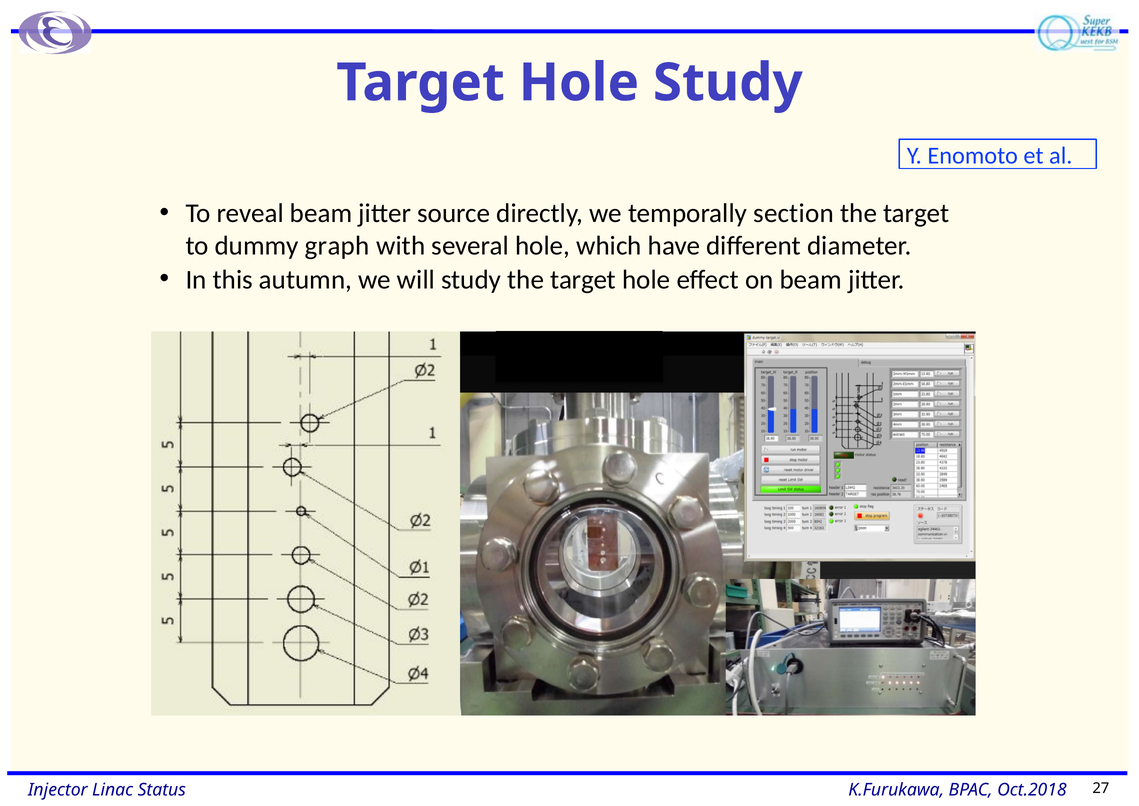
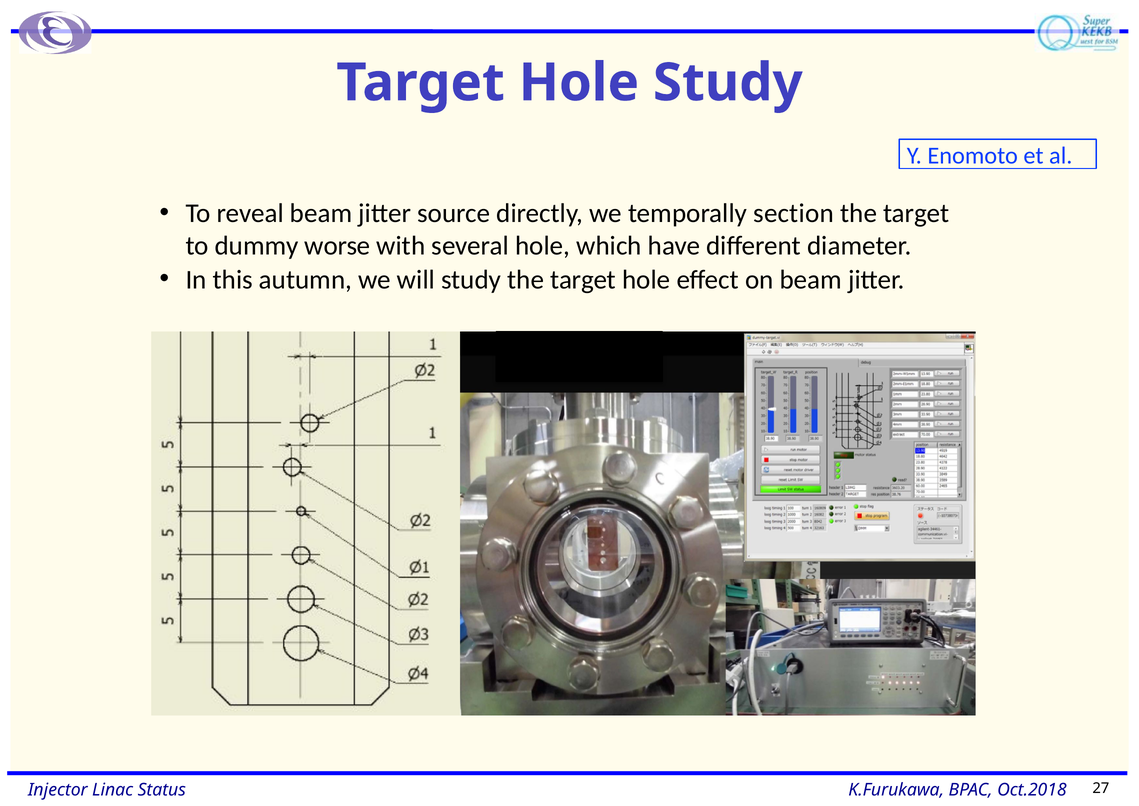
graph: graph -> worse
